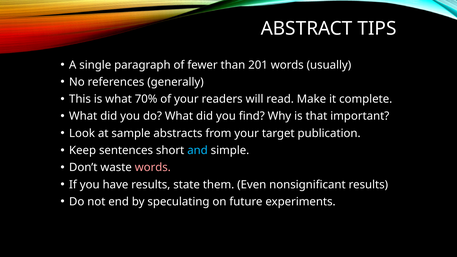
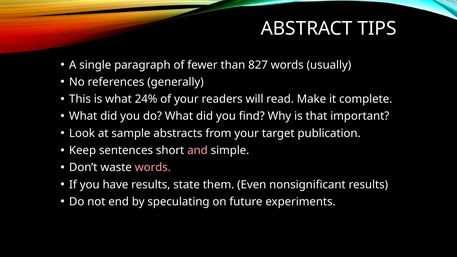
201: 201 -> 827
70%: 70% -> 24%
and colour: light blue -> pink
